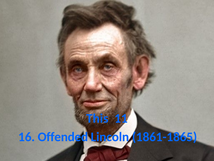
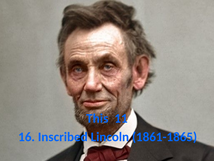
Offended: Offended -> Inscribed
